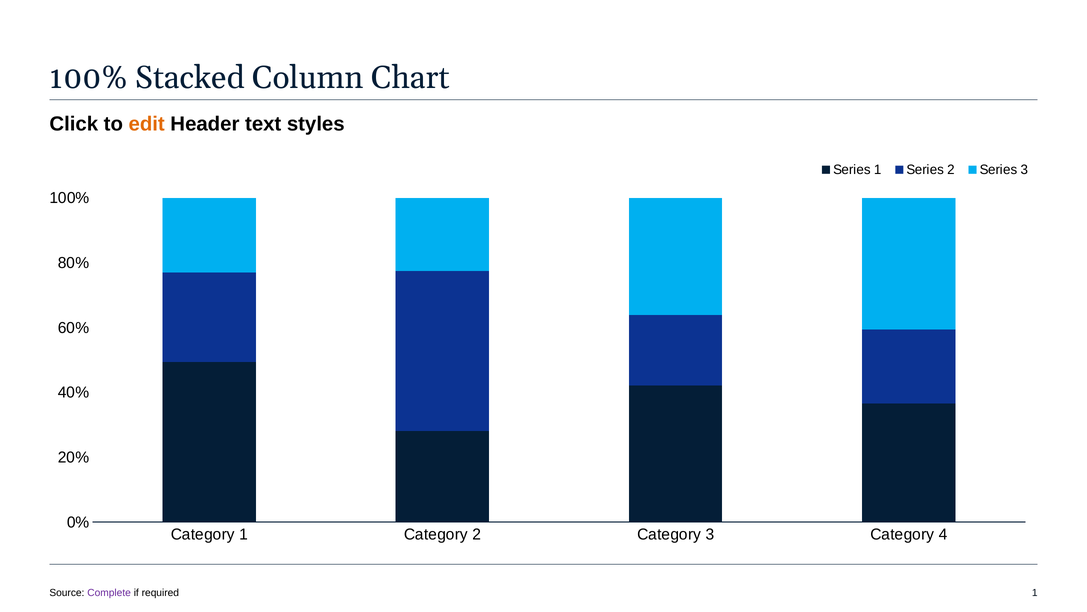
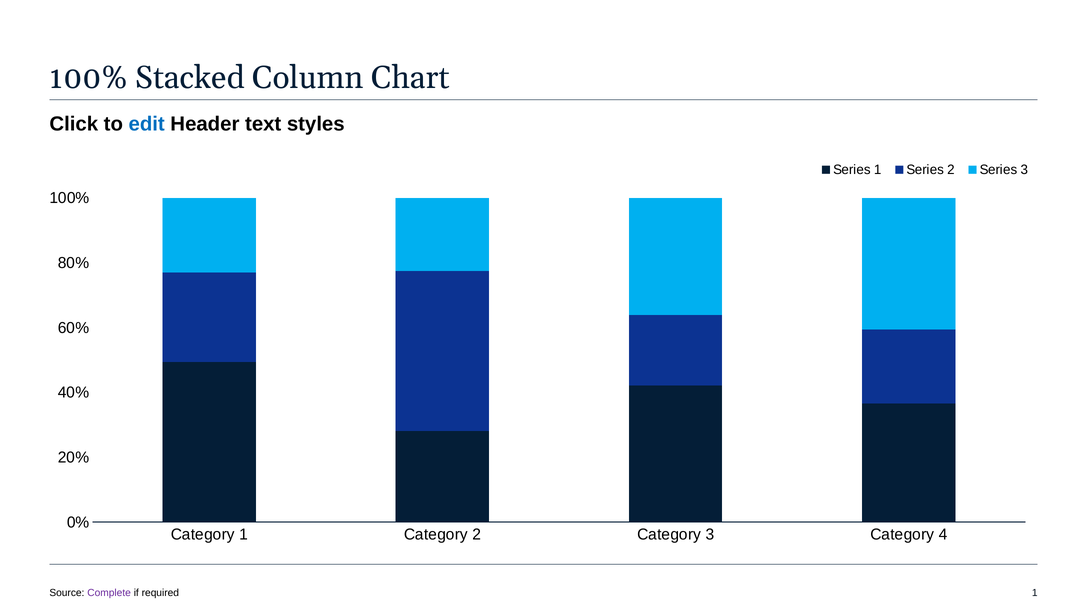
edit colour: orange -> blue
